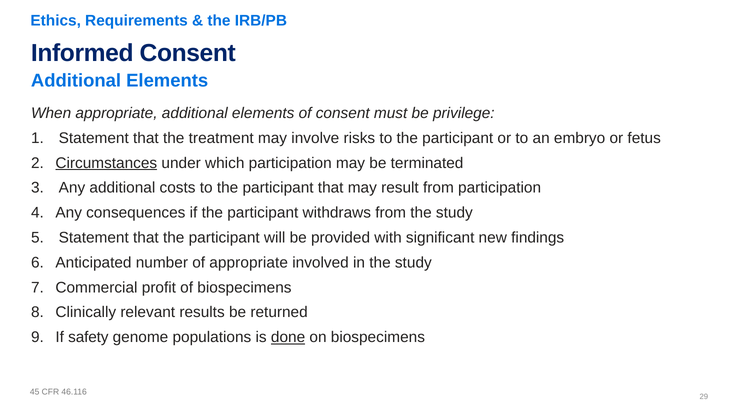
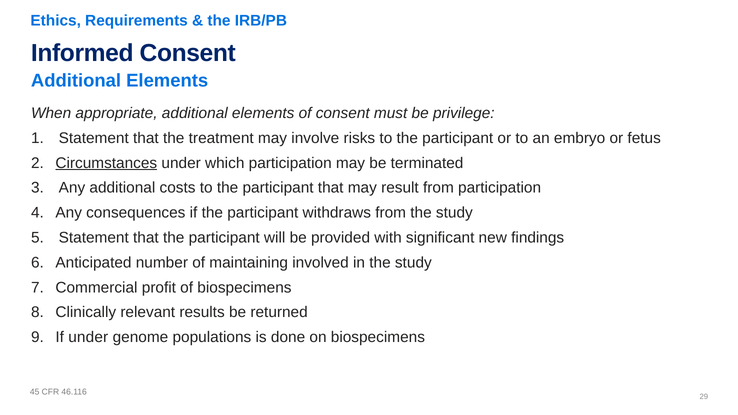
of appropriate: appropriate -> maintaining
If safety: safety -> under
done underline: present -> none
